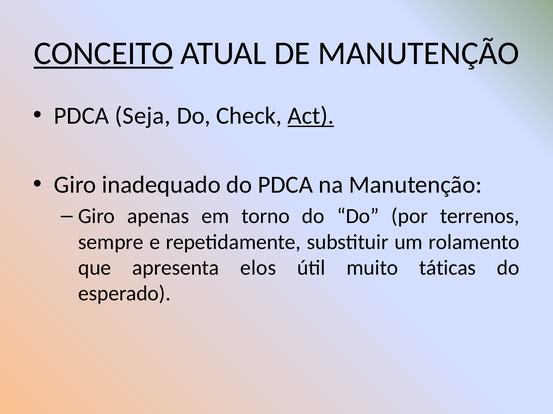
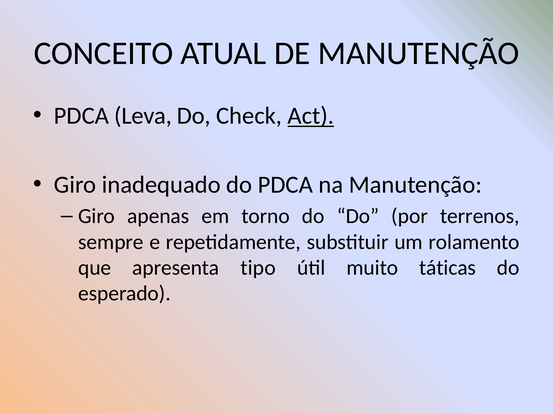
CONCEITO underline: present -> none
Seja: Seja -> Leva
elos: elos -> tipo
